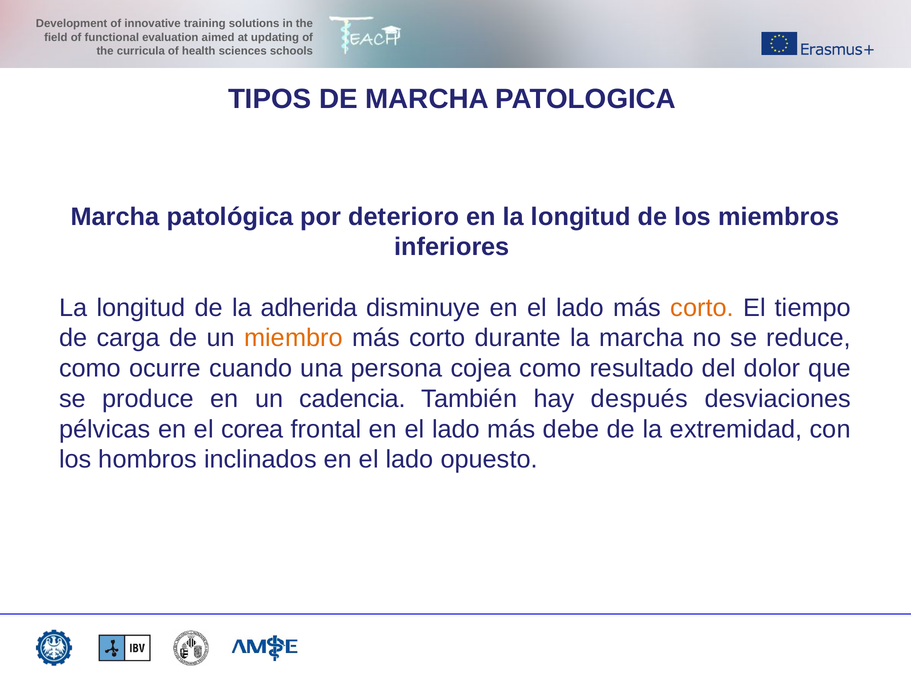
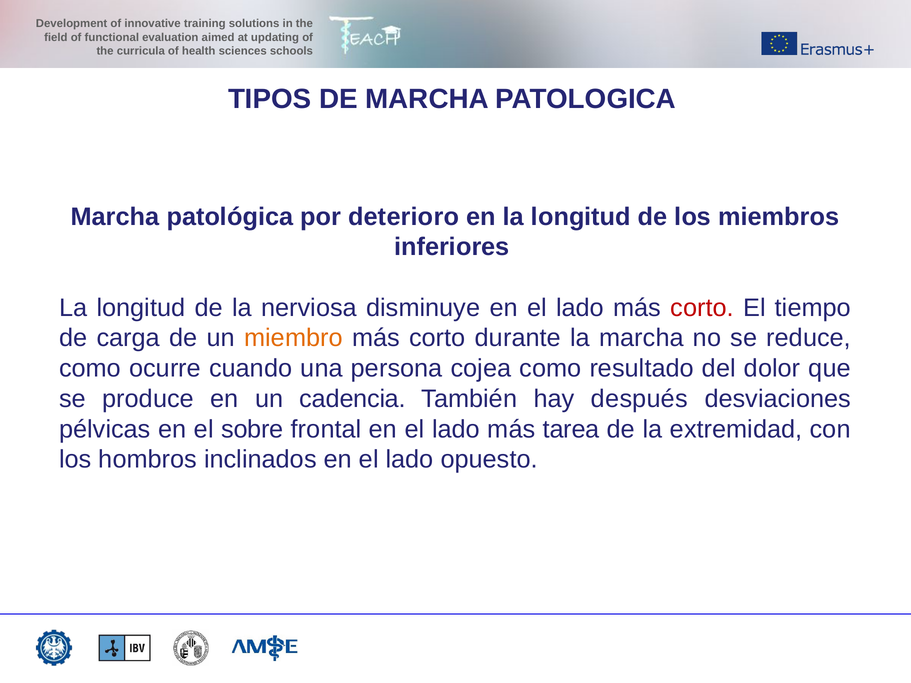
adherida: adherida -> nerviosa
corto at (702, 308) colour: orange -> red
corea: corea -> sobre
debe: debe -> tarea
